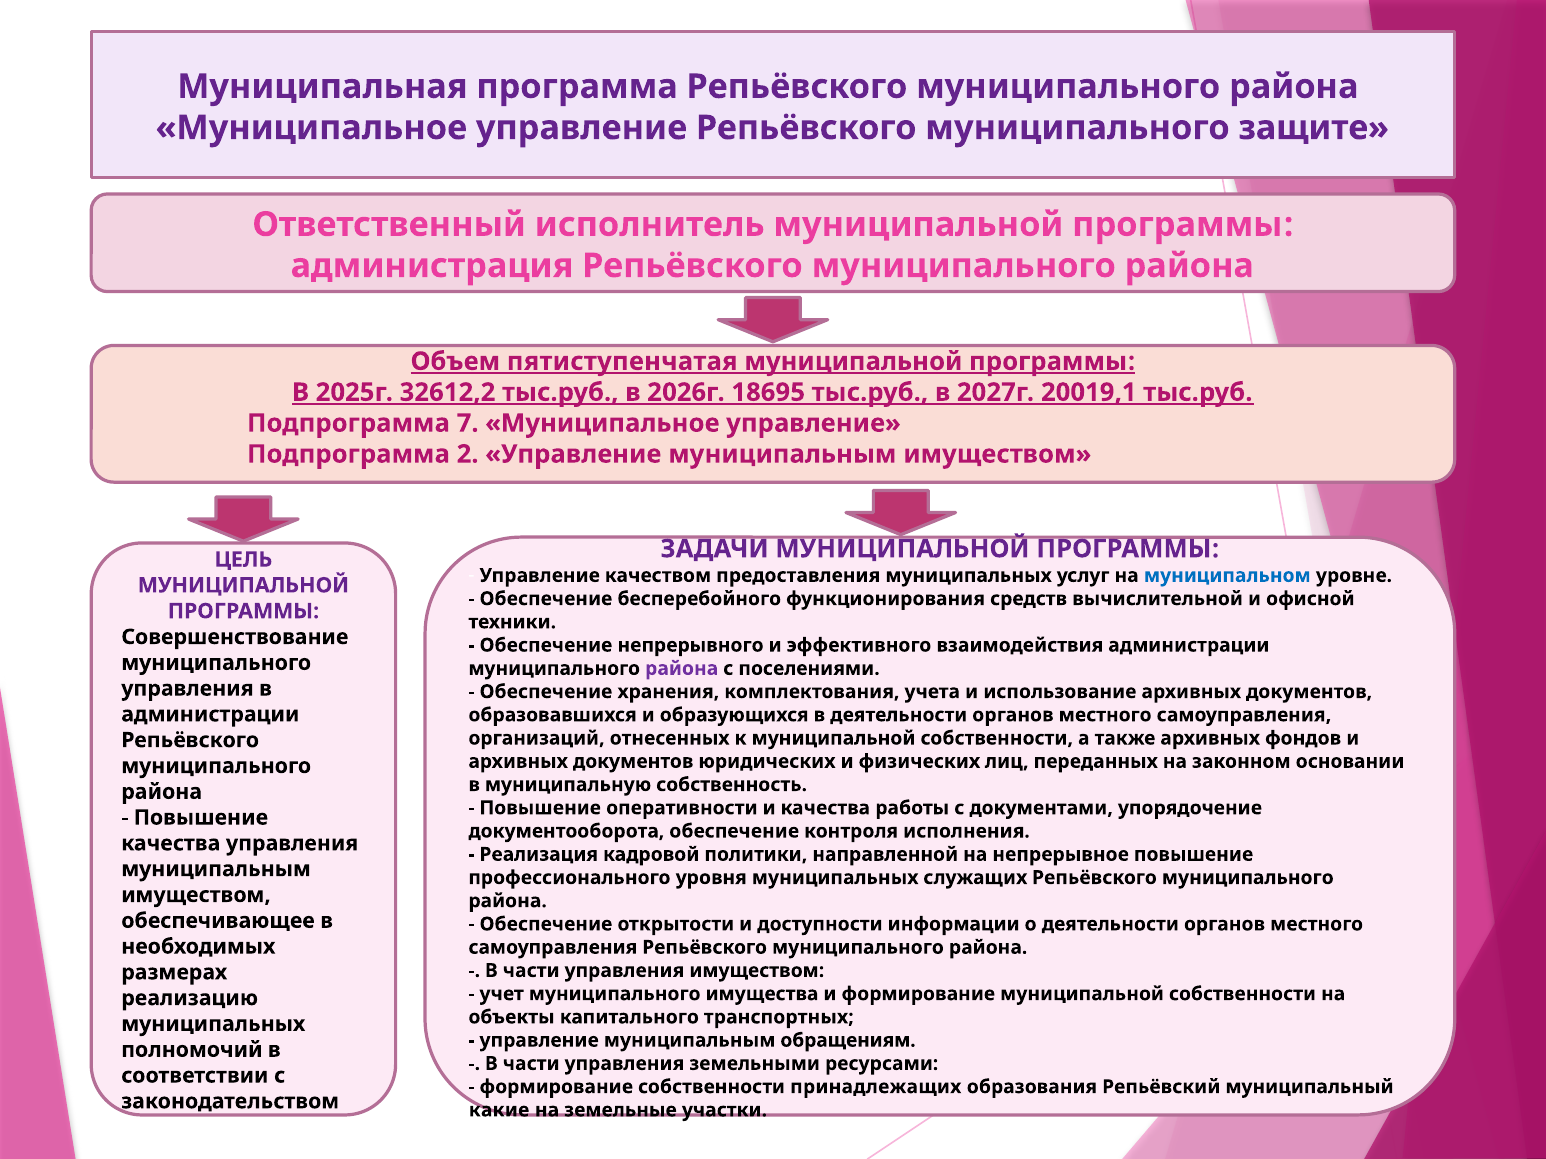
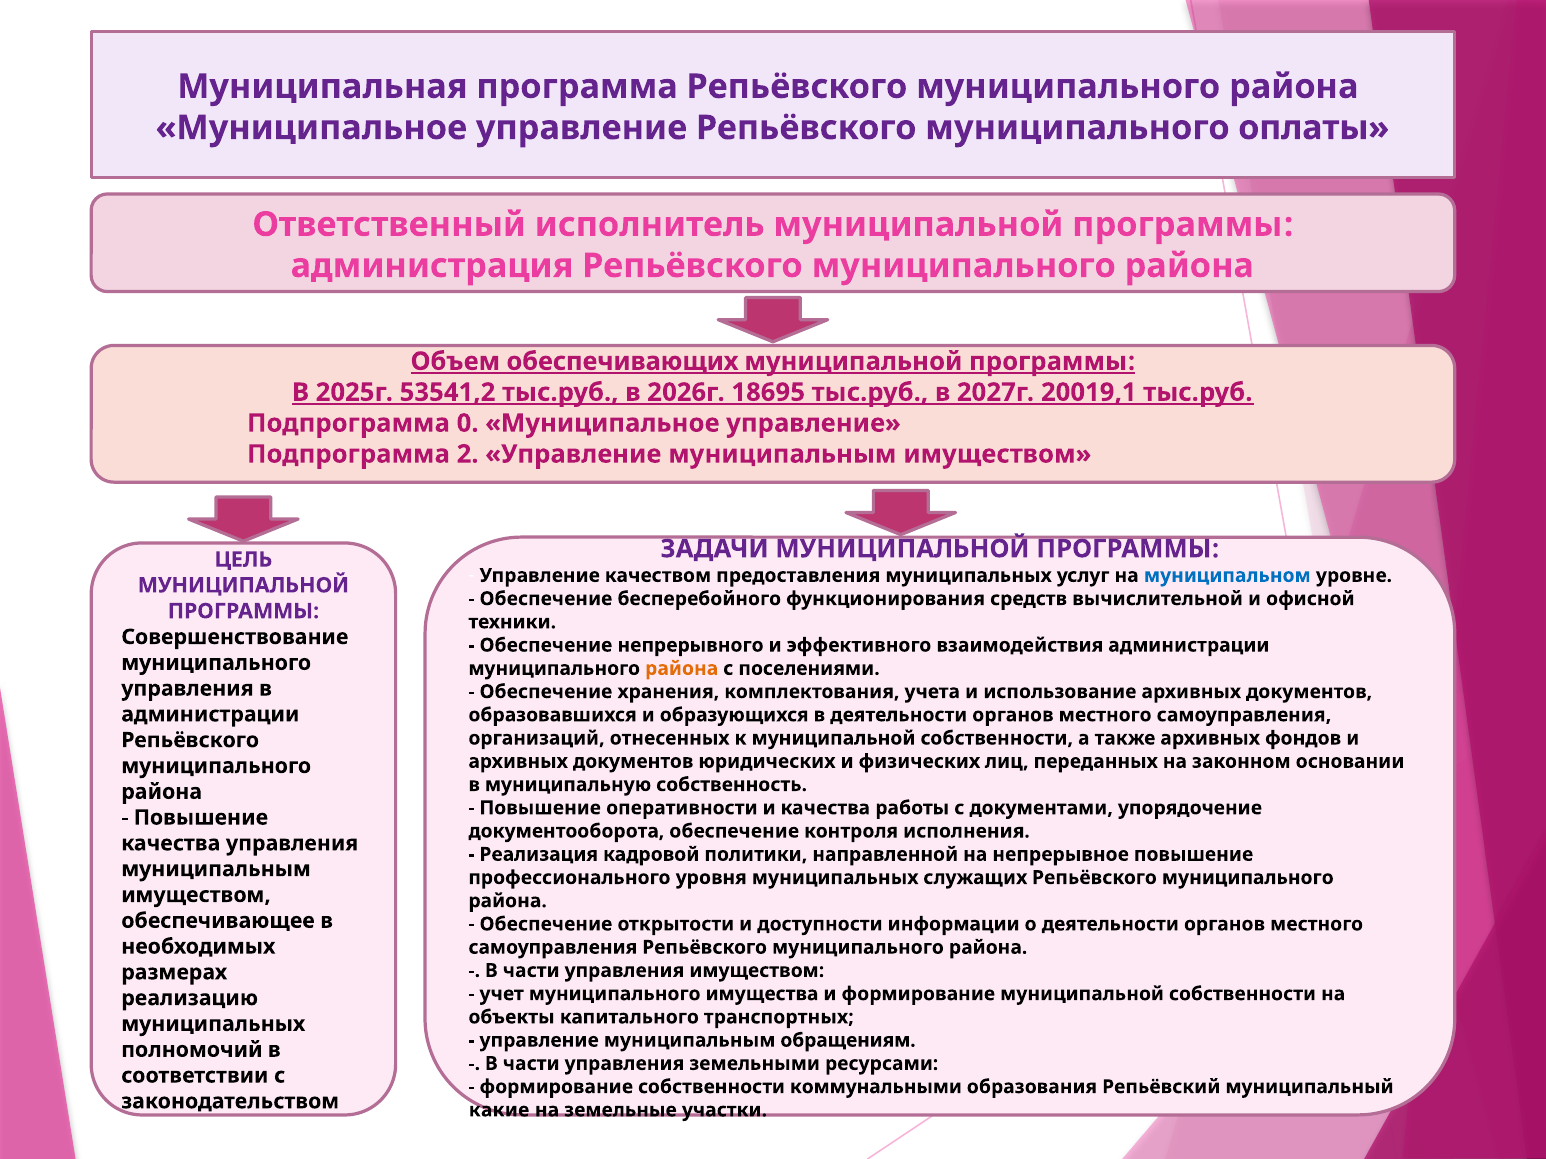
защите: защите -> оплаты
пятиступенчатая: пятиступенчатая -> обеспечивающих
32612,2: 32612,2 -> 53541,2
7: 7 -> 0
района at (682, 669) colour: purple -> orange
принадлежащих: принадлежащих -> коммунальными
